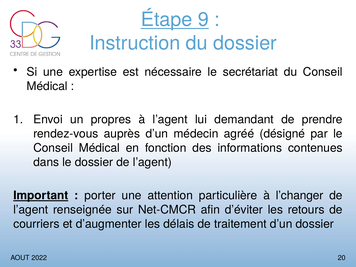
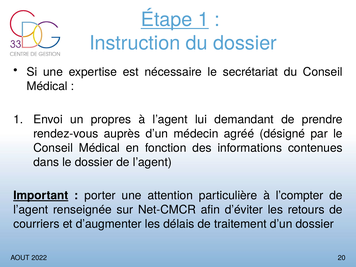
Étape 9: 9 -> 1
l’changer: l’changer -> l’compter
